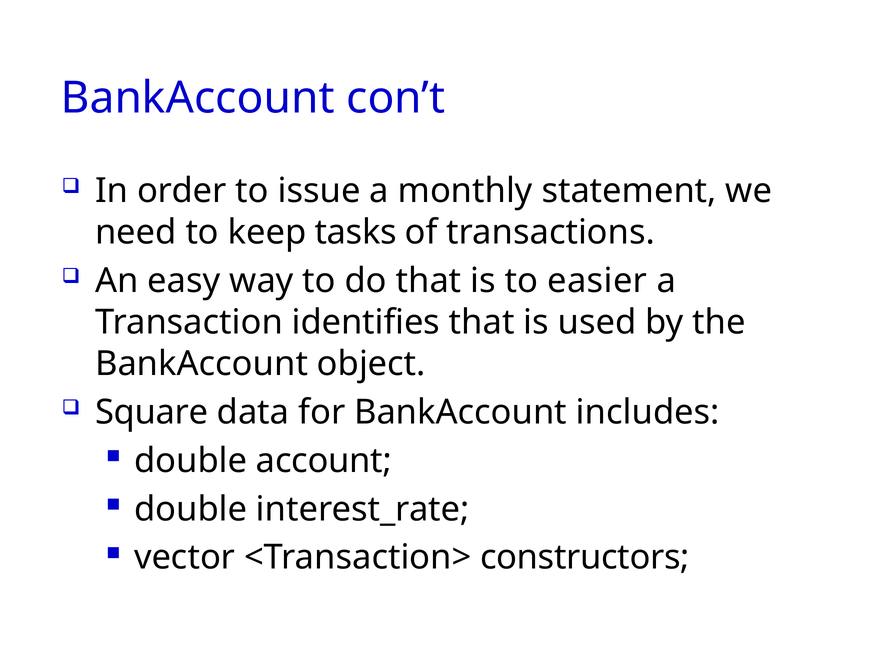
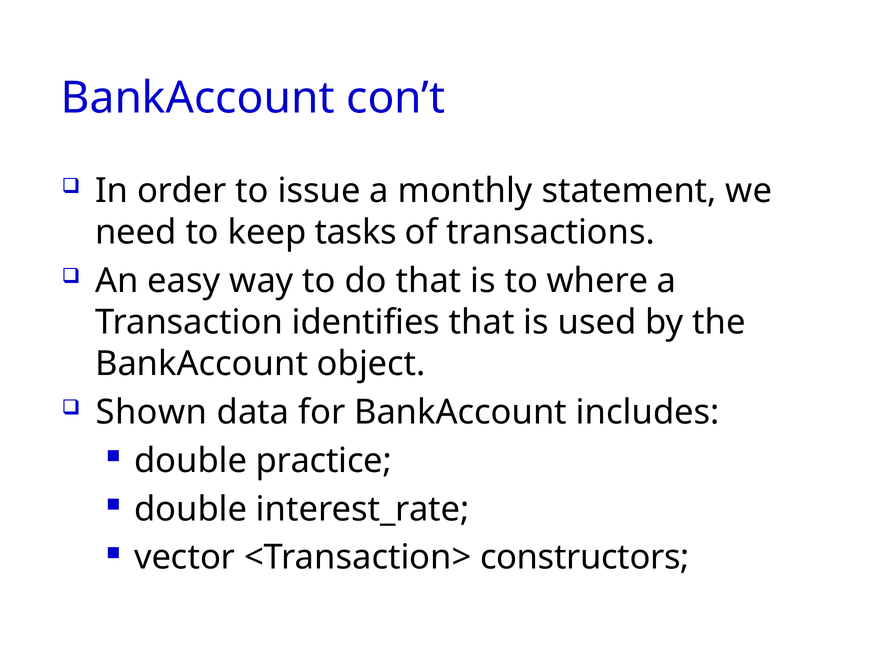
easier: easier -> where
Square: Square -> Shown
account: account -> practice
